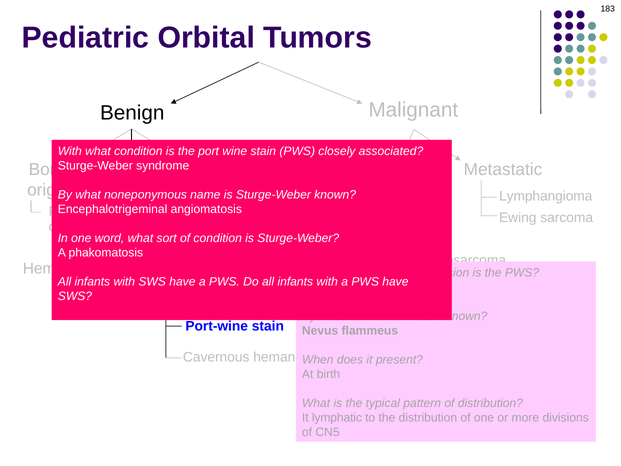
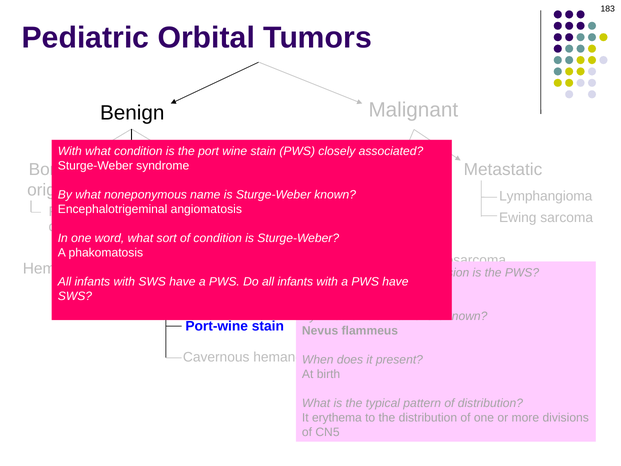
lymphatic: lymphatic -> erythema
